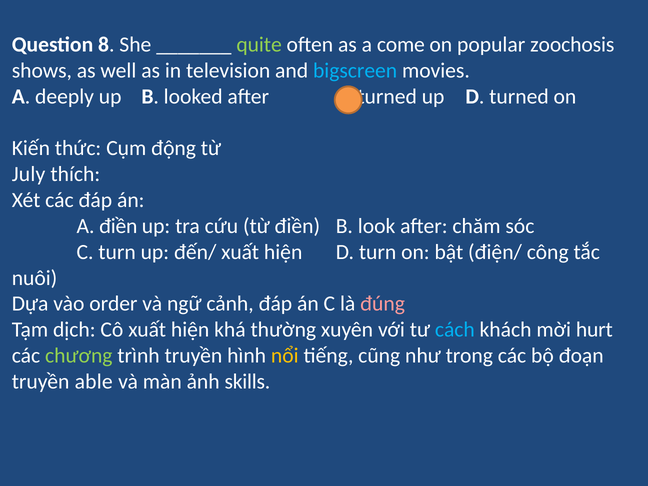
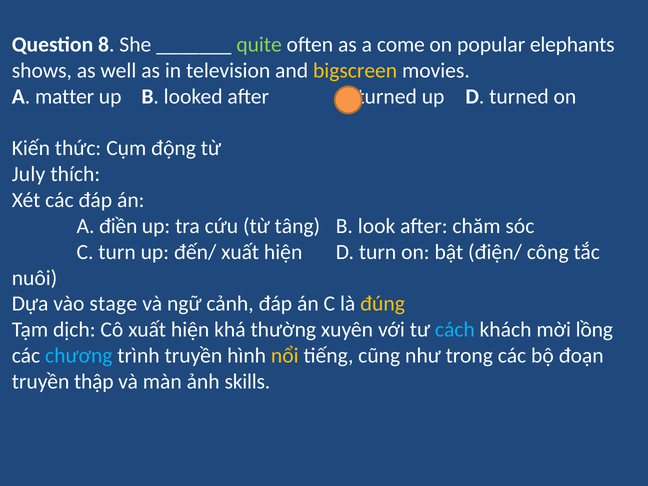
zoochosis: zoochosis -> elephants
bigscreen colour: light blue -> yellow
deeply: deeply -> matter
từ điền: điền -> tâng
order: order -> stage
đúng colour: pink -> yellow
hurt: hurt -> lồng
chương colour: light green -> light blue
able: able -> thập
